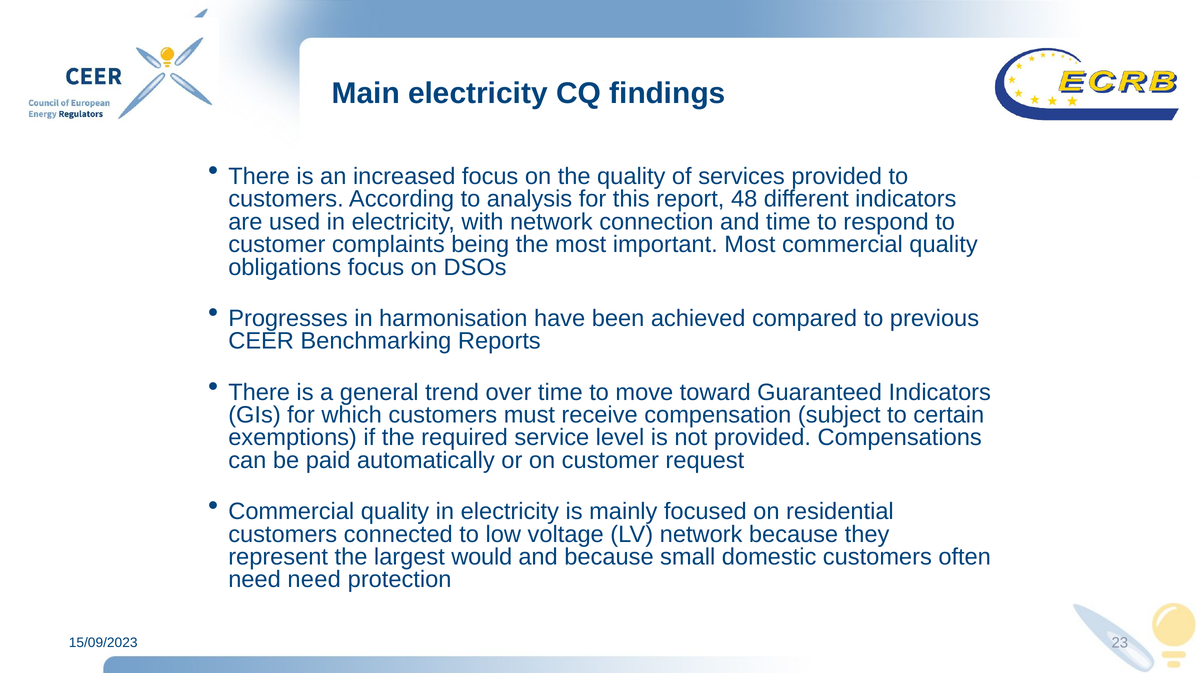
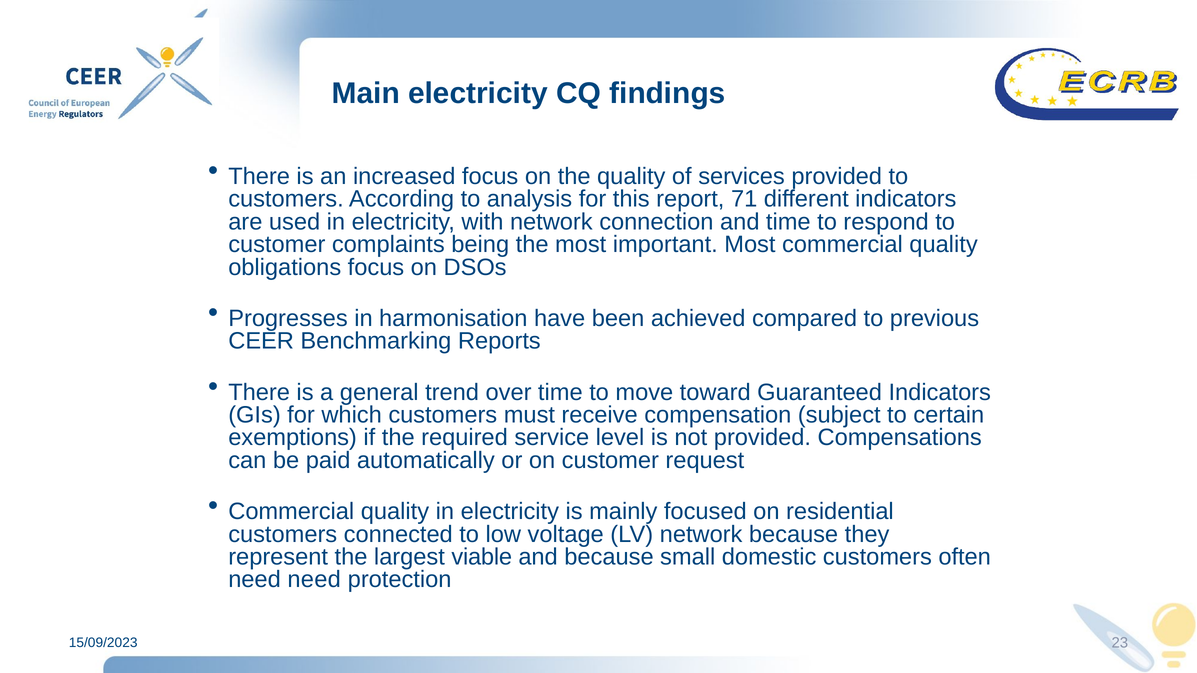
48: 48 -> 71
would: would -> viable
